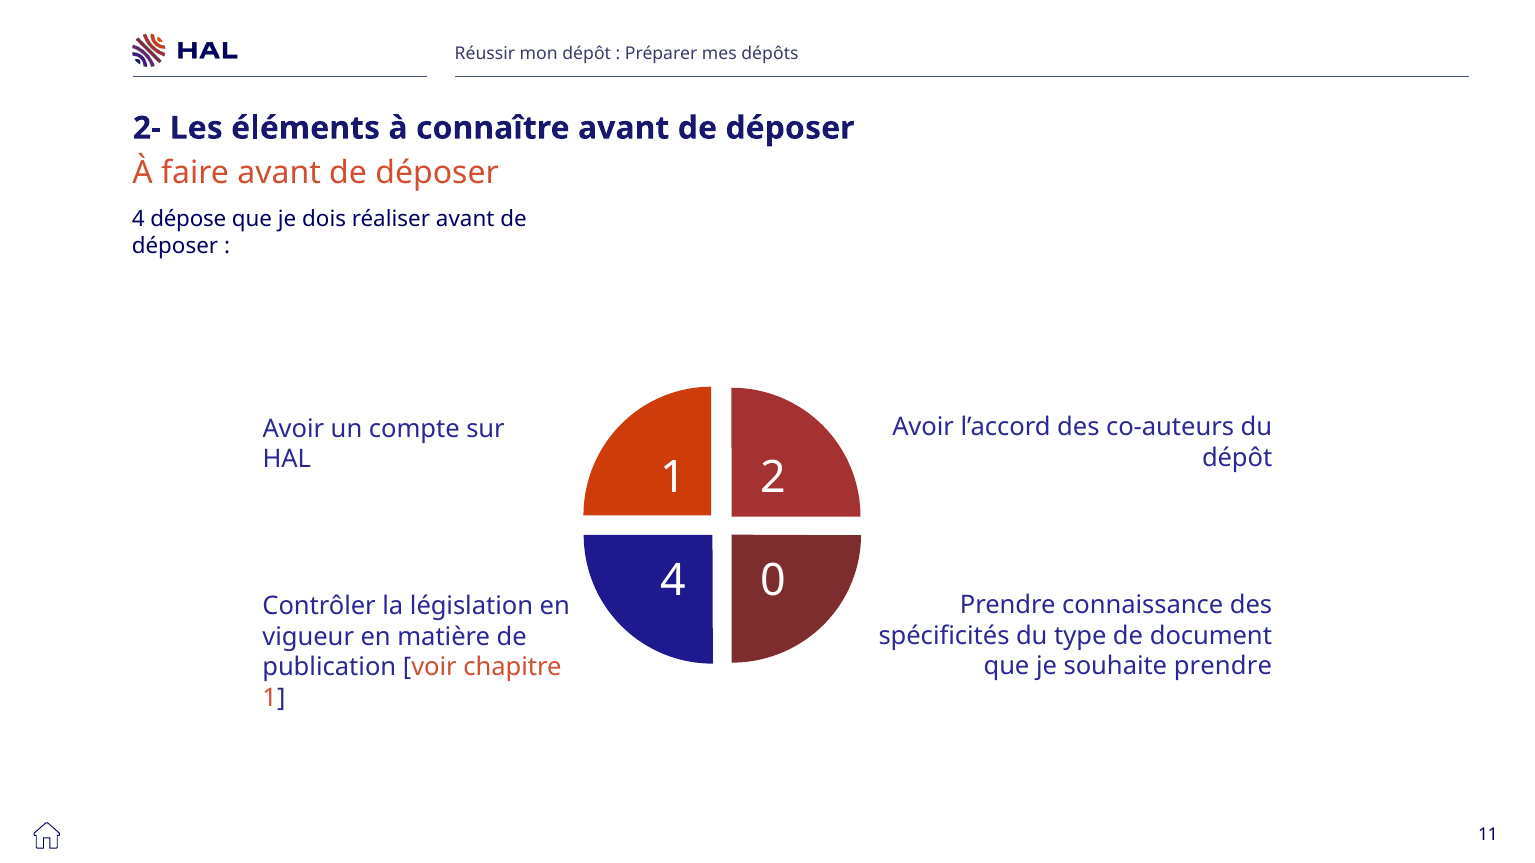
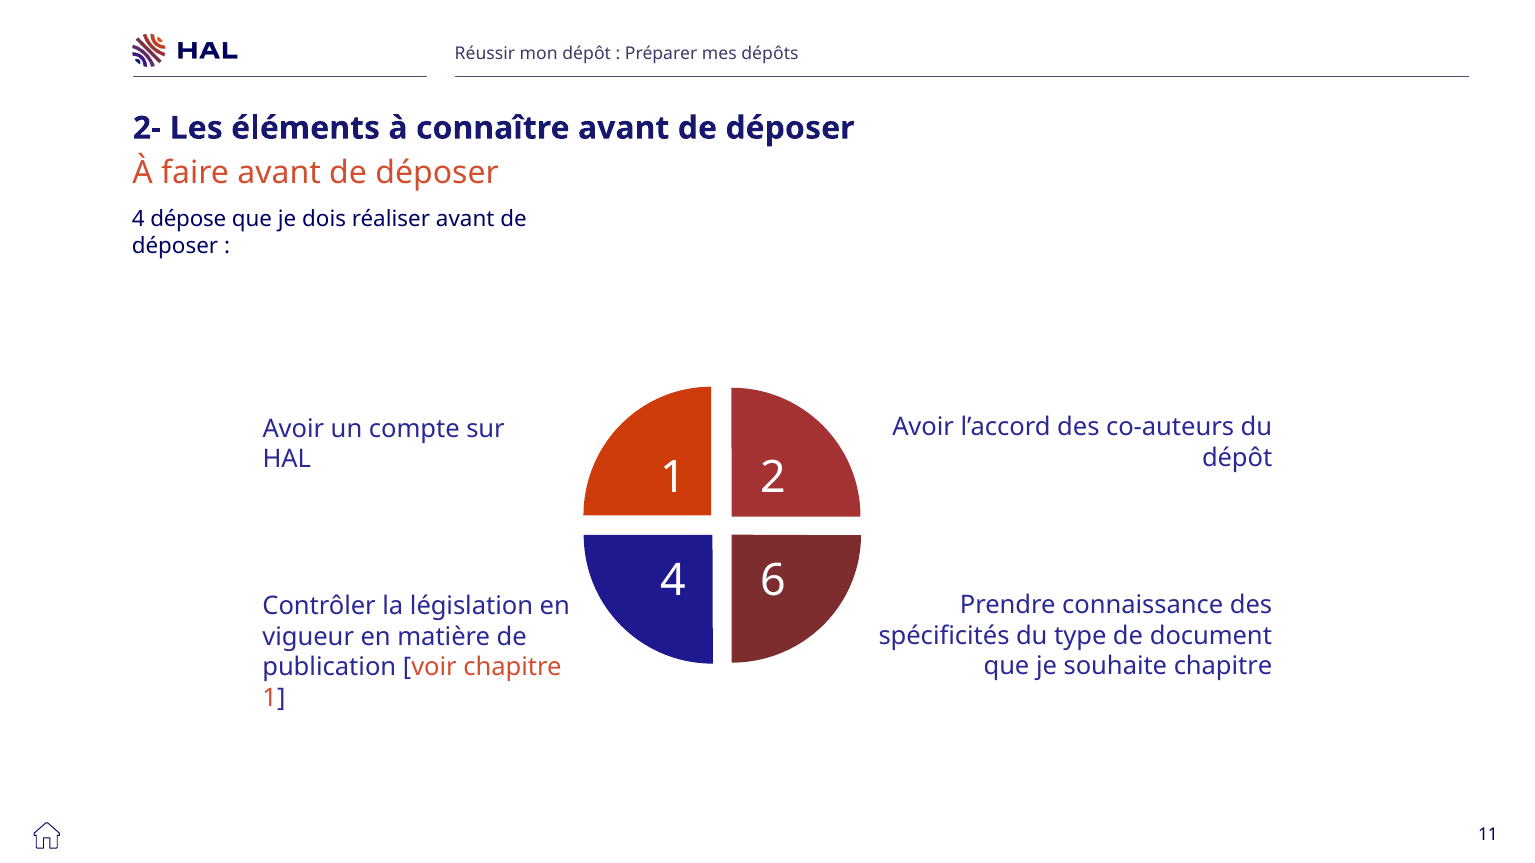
0: 0 -> 6
souhaite prendre: prendre -> chapitre
